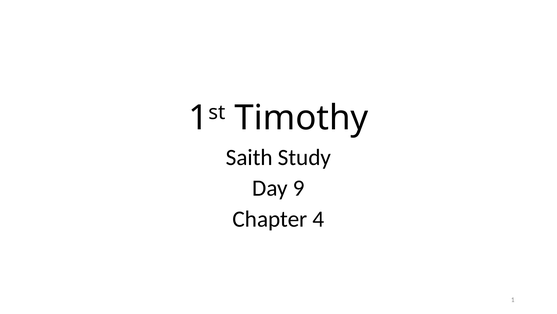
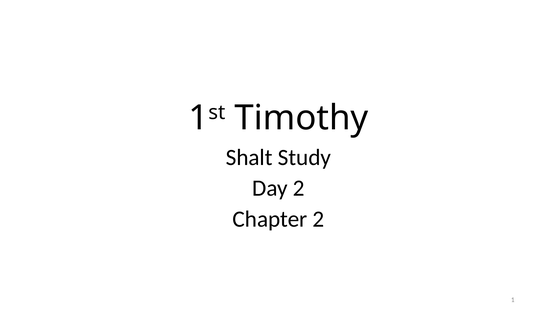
Saith: Saith -> Shalt
Day 9: 9 -> 2
Chapter 4: 4 -> 2
